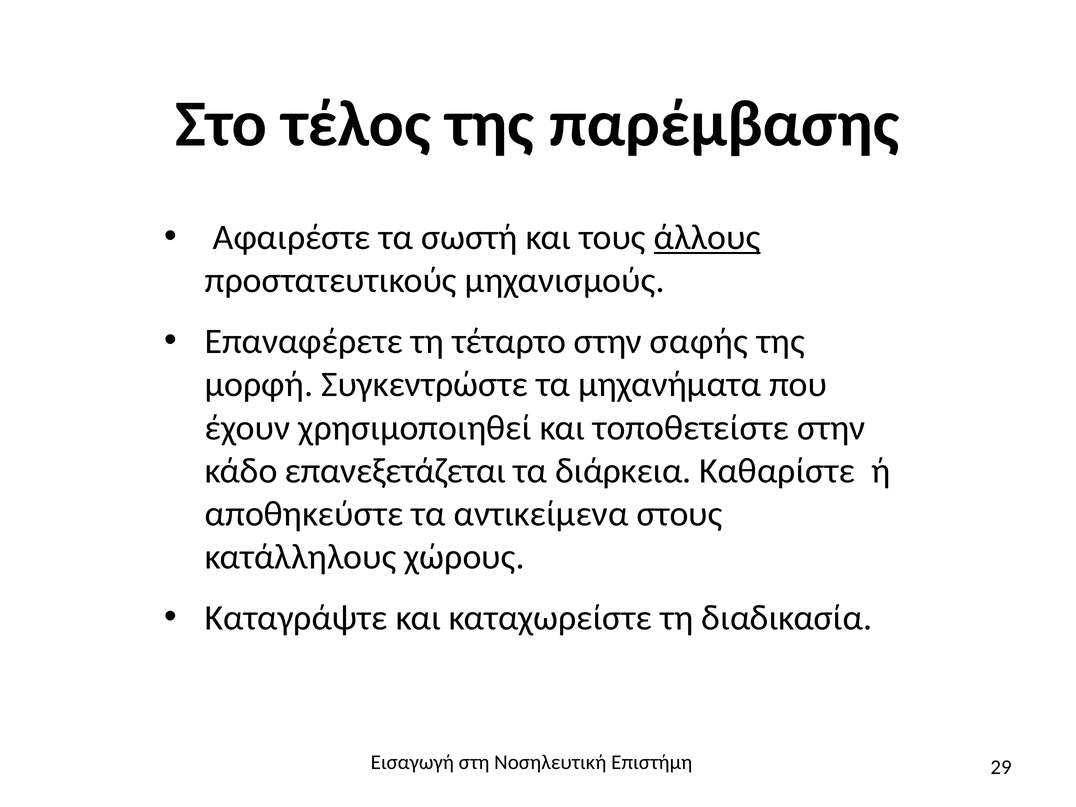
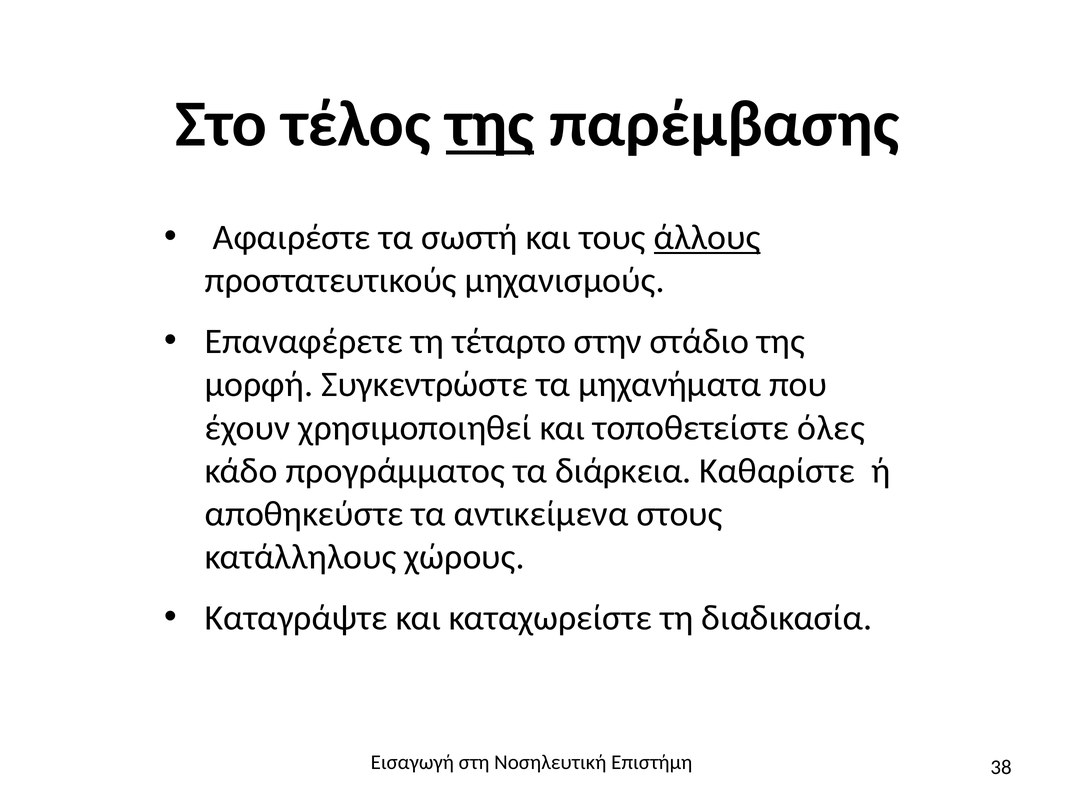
της at (490, 124) underline: none -> present
σαφής: σαφής -> στάδιο
τοποθετείστε στην: στην -> όλες
επανεξετάζεται: επανεξετάζεται -> προγράμματος
29: 29 -> 38
